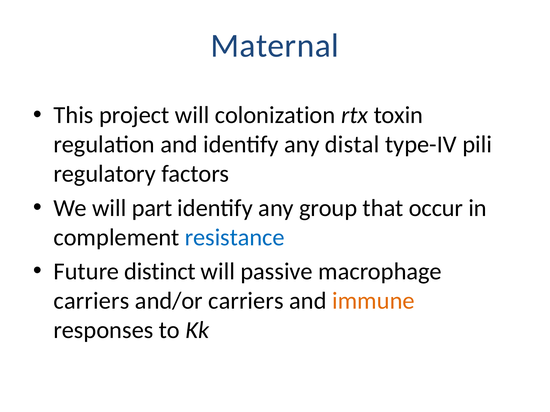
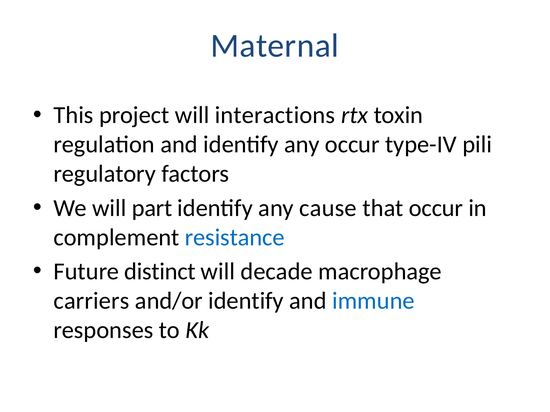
colonization: colonization -> interactions
any distal: distal -> occur
group: group -> cause
passive: passive -> decade
and/or carriers: carriers -> identify
immune colour: orange -> blue
